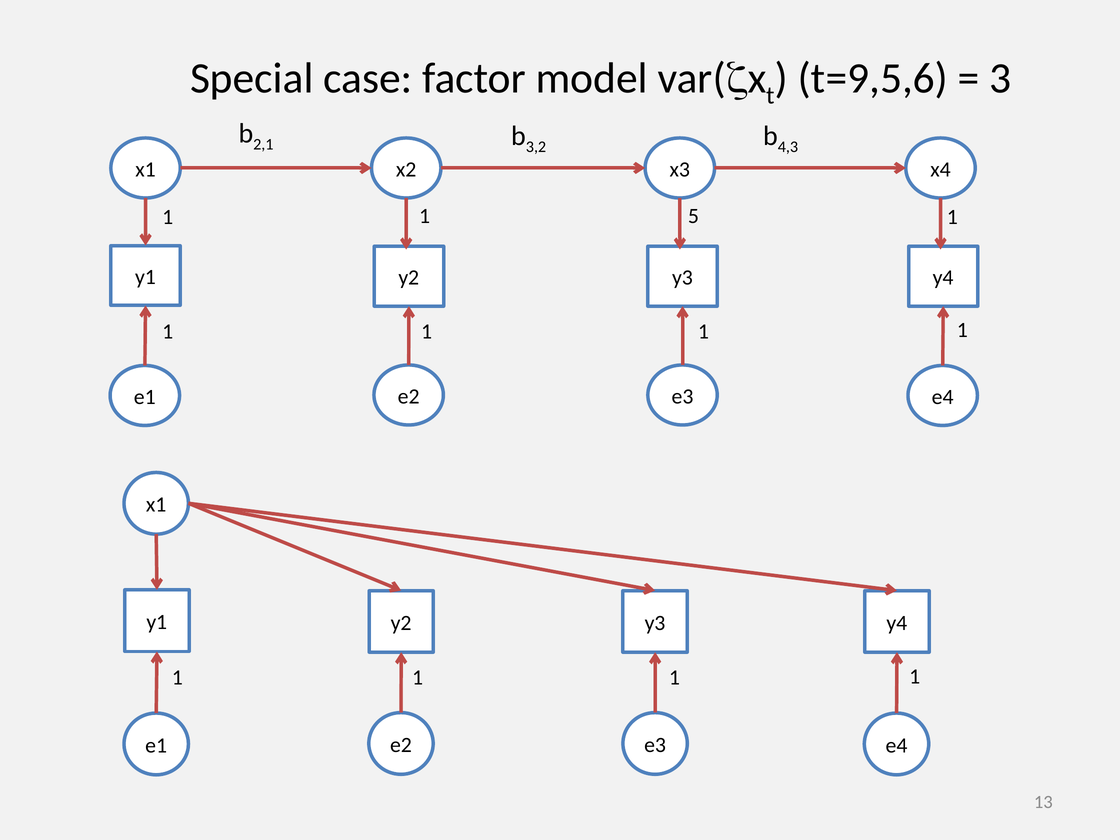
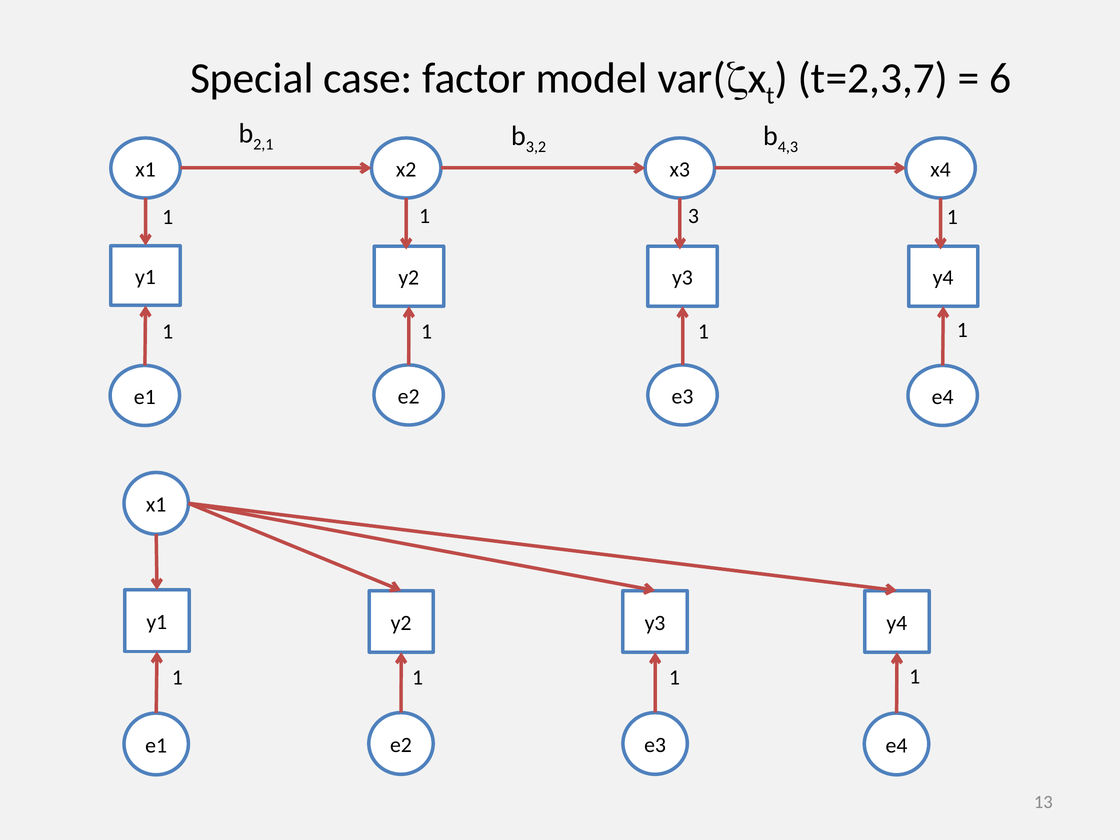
t=9,5,6: t=9,5,6 -> t=2,3,7
3: 3 -> 6
5: 5 -> 3
